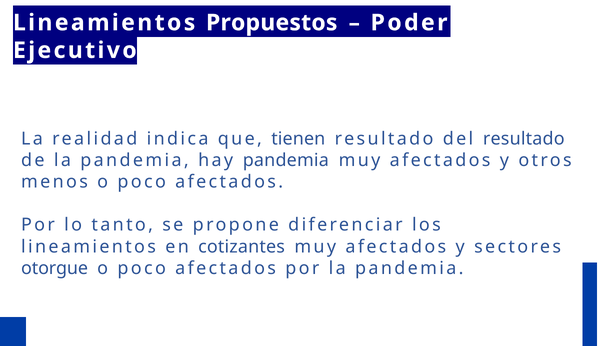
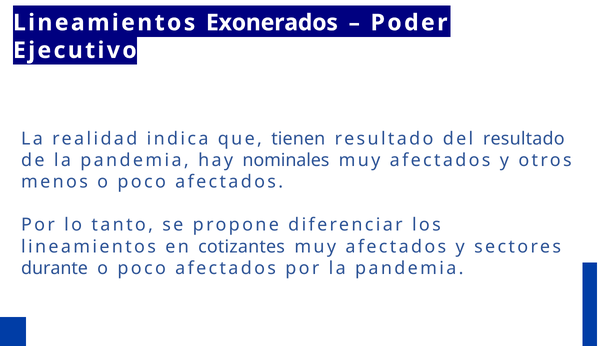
Propuestos: Propuestos -> Exonerados
hay pandemia: pandemia -> nominales
otorgue: otorgue -> durante
